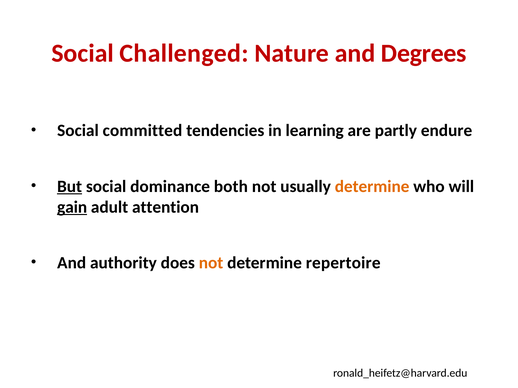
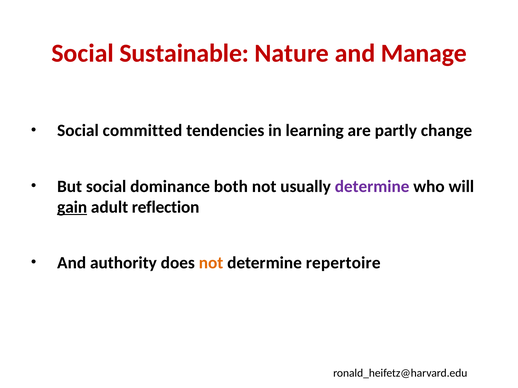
Challenged: Challenged -> Sustainable
Degrees: Degrees -> Manage
endure: endure -> change
But underline: present -> none
determine at (372, 187) colour: orange -> purple
attention: attention -> reflection
